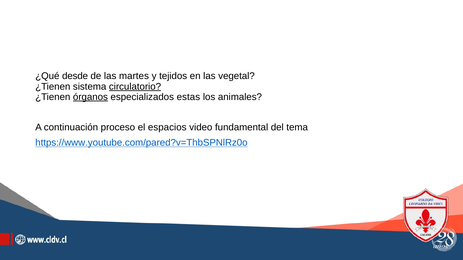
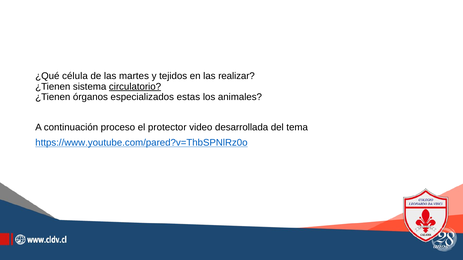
desde: desde -> célula
vegetal: vegetal -> realizar
órganos underline: present -> none
espacios: espacios -> protector
fundamental: fundamental -> desarrollada
